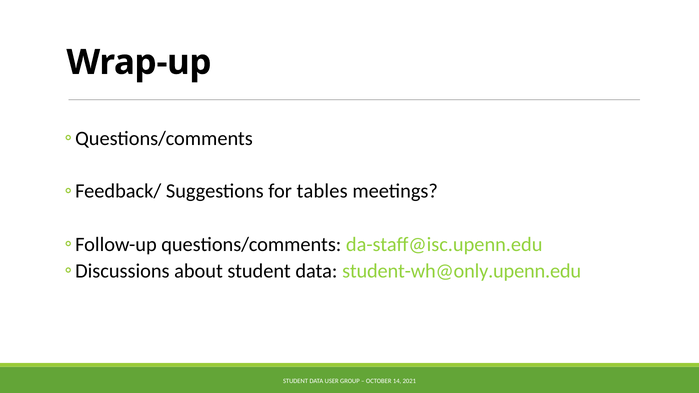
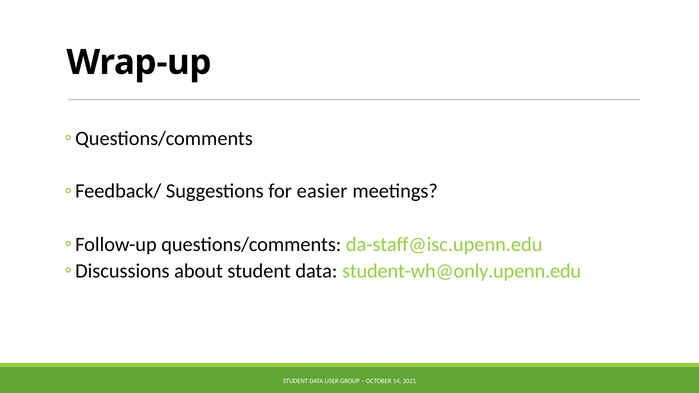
tables: tables -> easier
